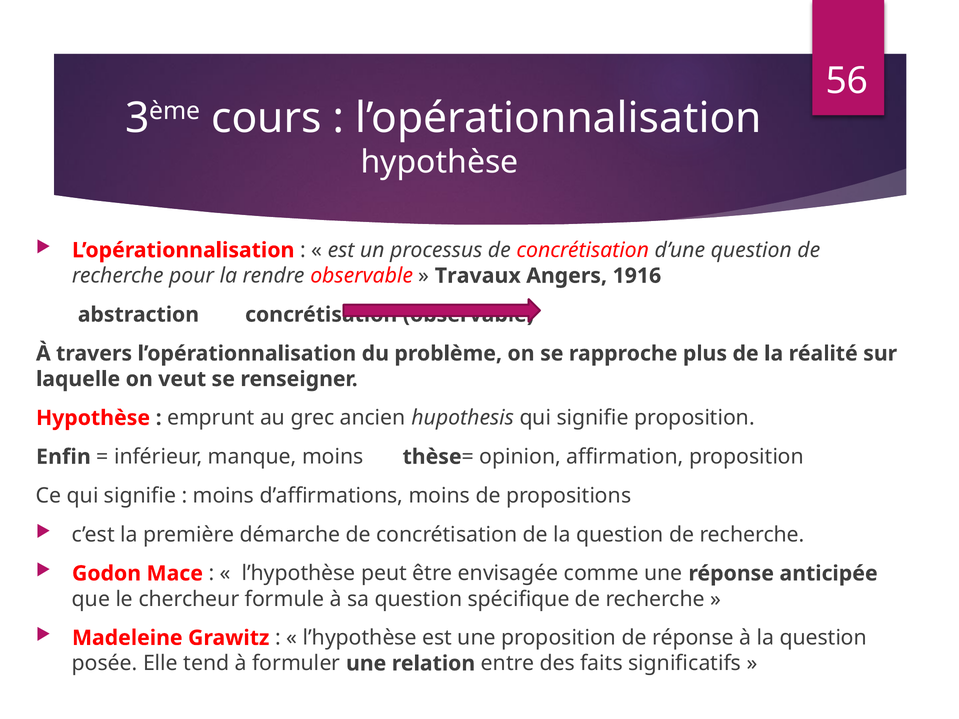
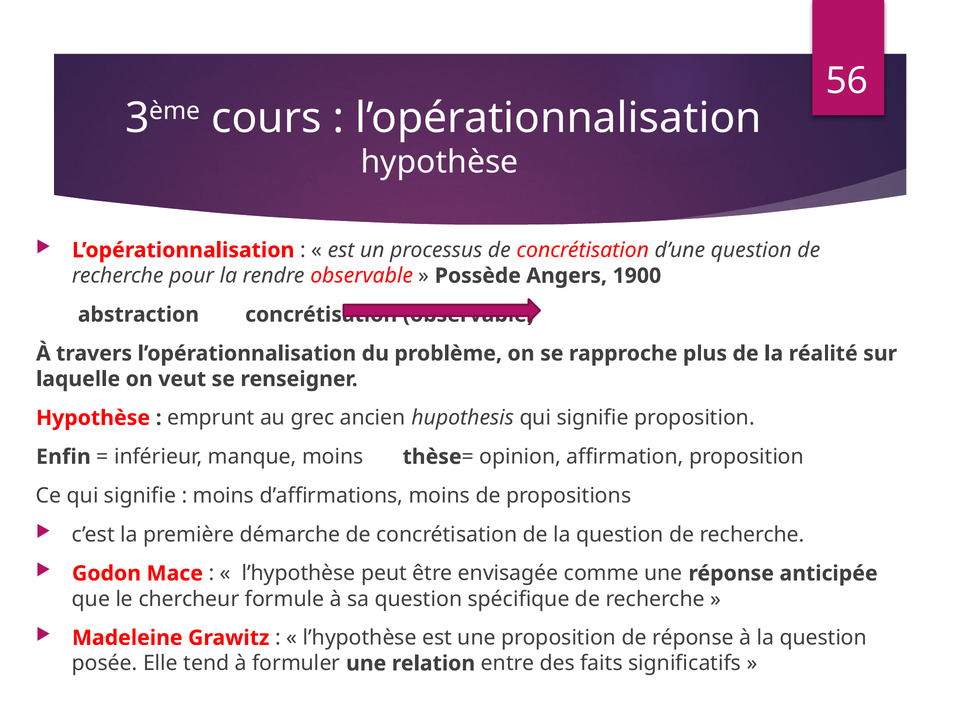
Travaux: Travaux -> Possède
1916: 1916 -> 1900
